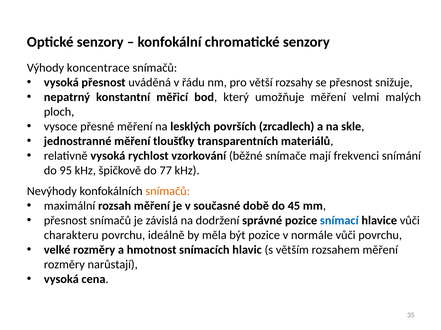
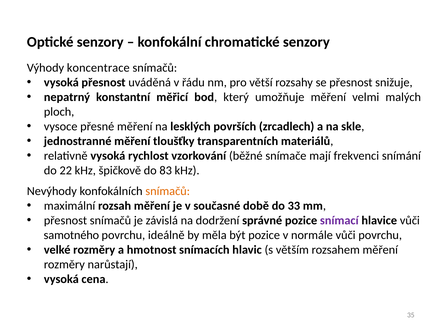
95: 95 -> 22
77: 77 -> 83
45: 45 -> 33
snímací colour: blue -> purple
charakteru: charakteru -> samotného
